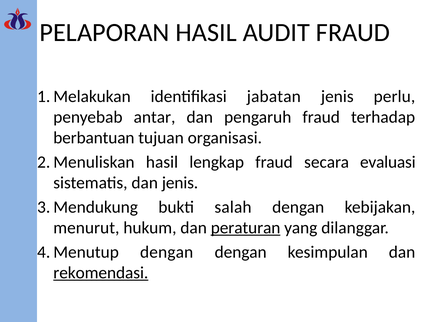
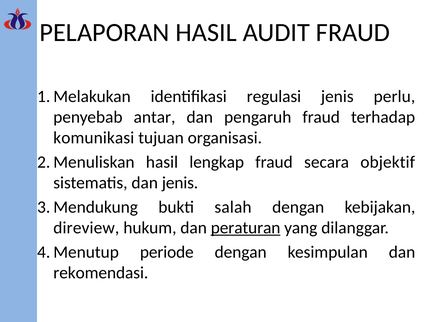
jabatan: jabatan -> regulasi
berbantuan: berbantuan -> komunikasi
evaluasi: evaluasi -> objektif
menurut: menurut -> direview
dengan at (167, 252): dengan -> periode
rekomendasi underline: present -> none
